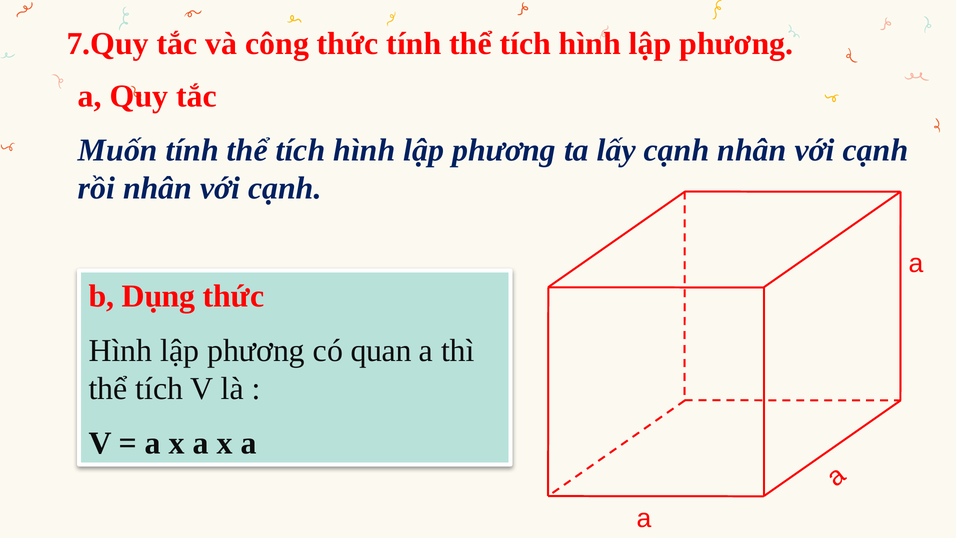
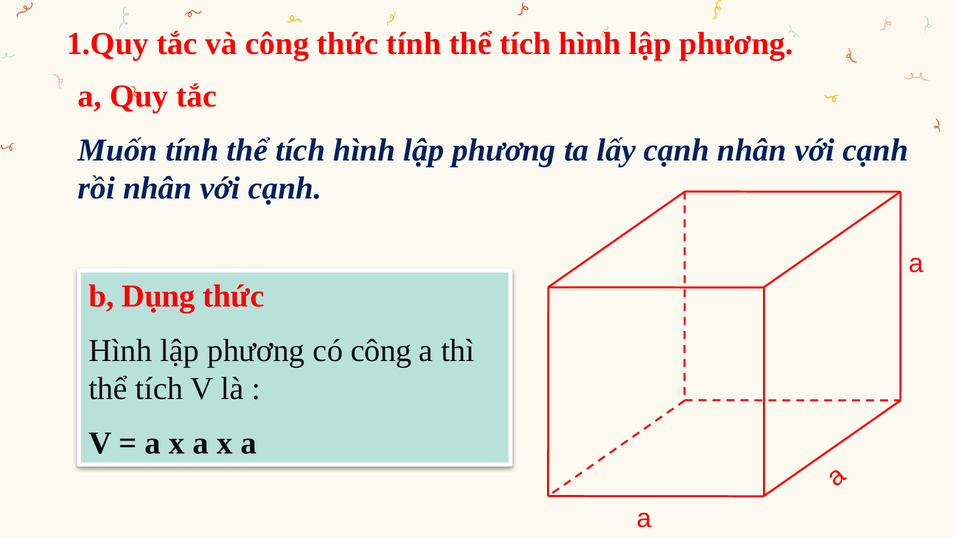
7.Quy: 7.Quy -> 1.Quy
có quan: quan -> công
